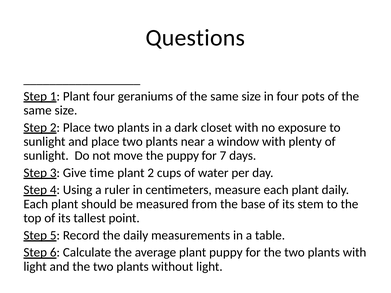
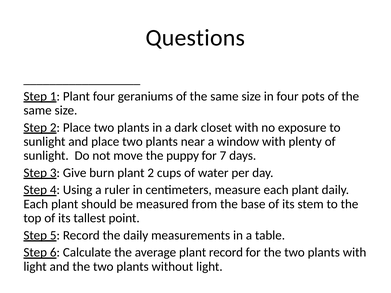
time: time -> burn
plant puppy: puppy -> record
